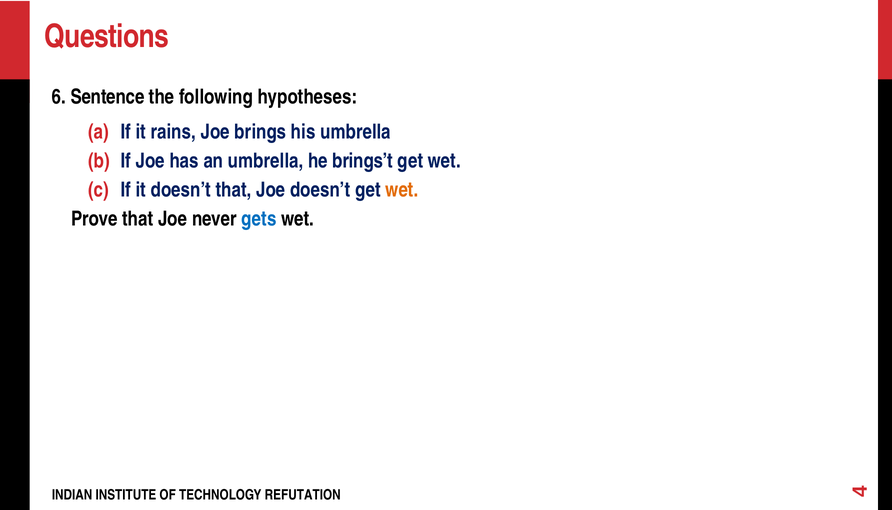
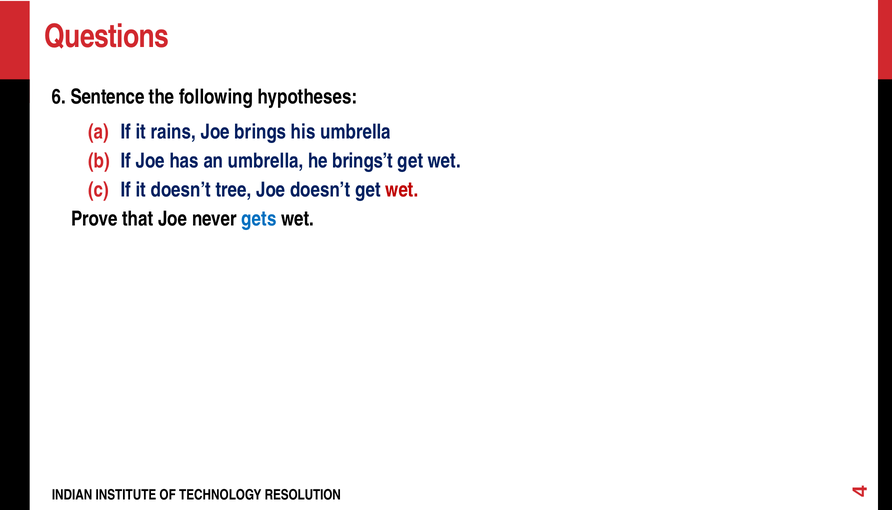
doesn’t that: that -> tree
wet at (402, 190) colour: orange -> red
REFUTATION: REFUTATION -> RESOLUTION
